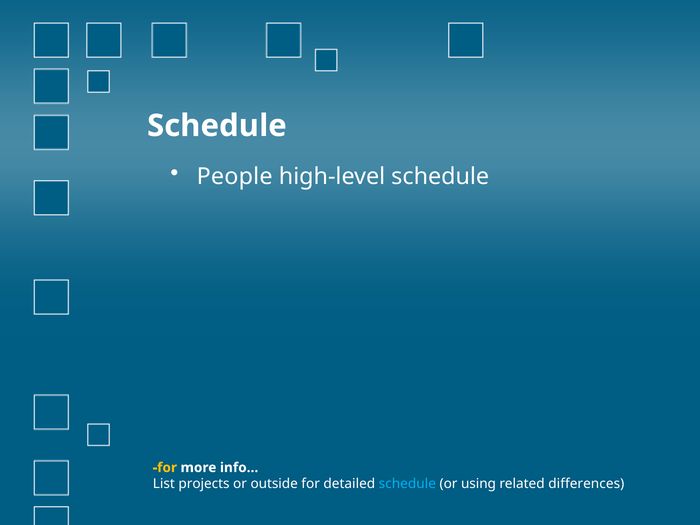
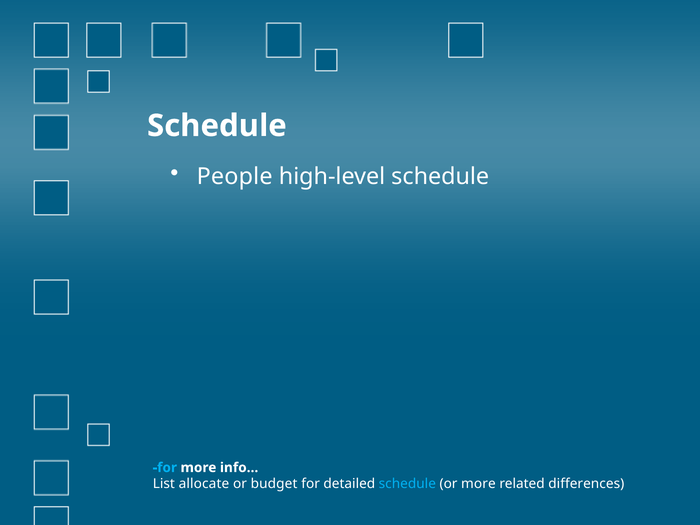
for at (165, 468) colour: yellow -> light blue
projects: projects -> allocate
outside: outside -> budget
or using: using -> more
